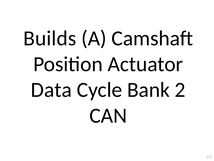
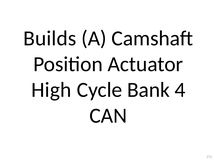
Data: Data -> High
2: 2 -> 4
